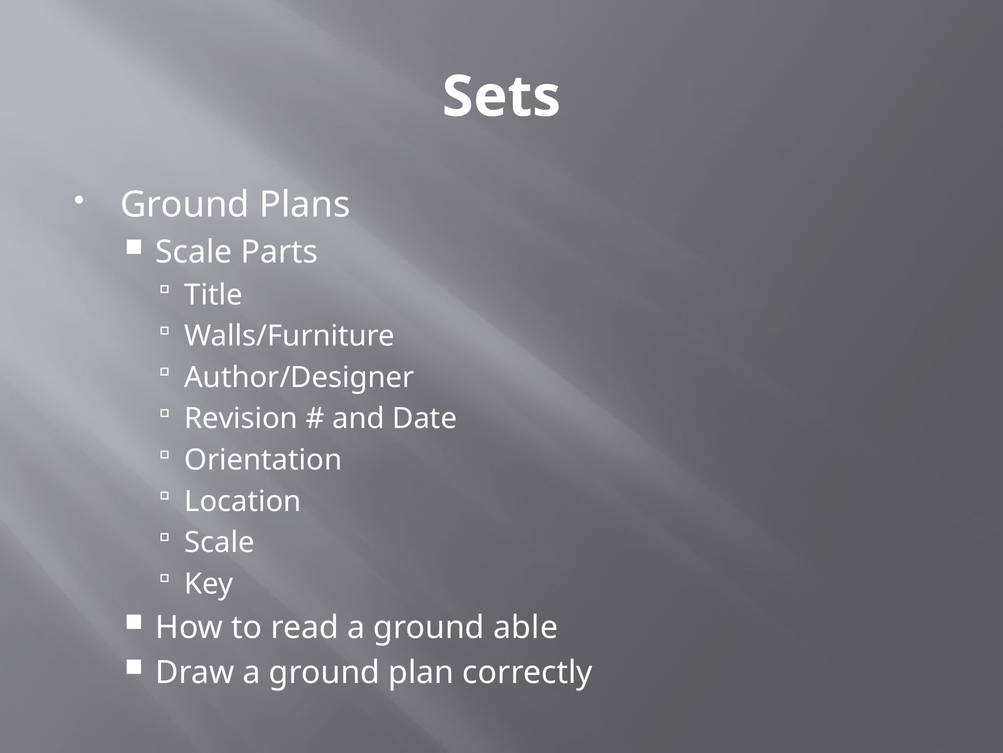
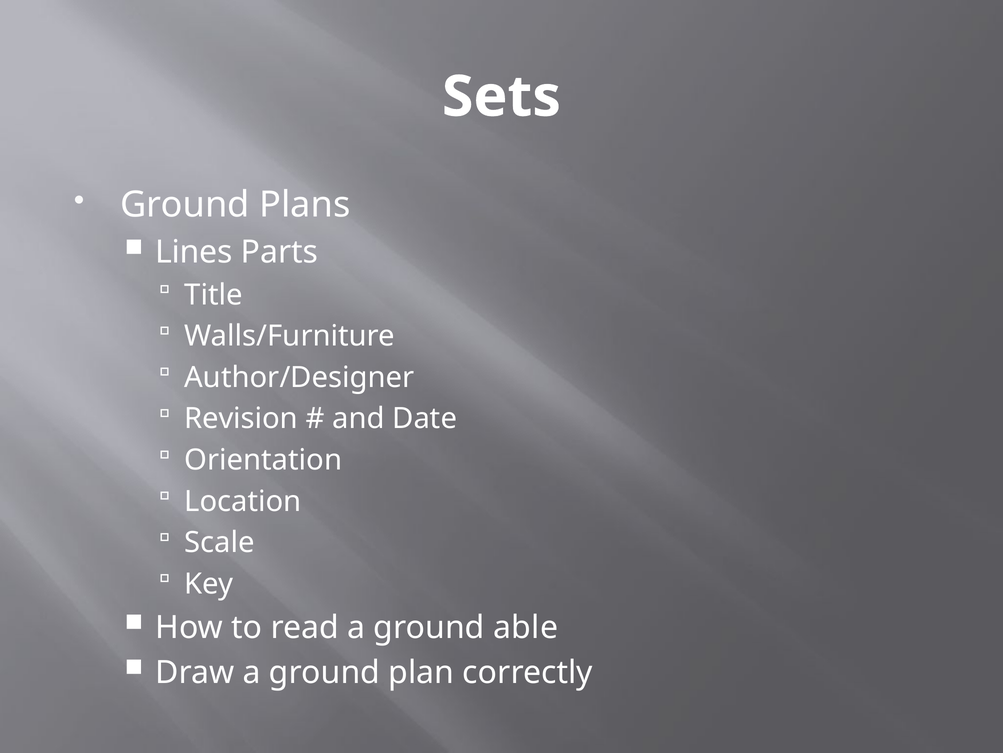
Scale at (194, 252): Scale -> Lines
